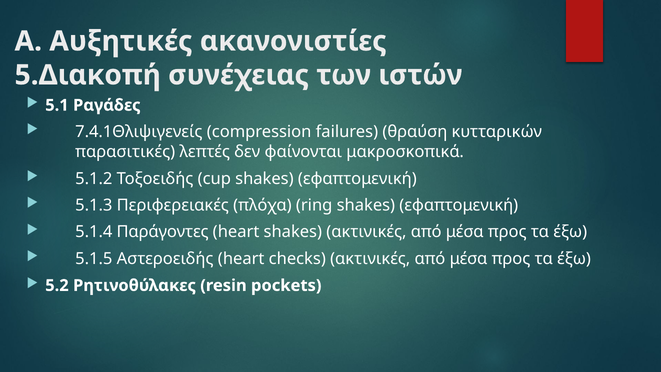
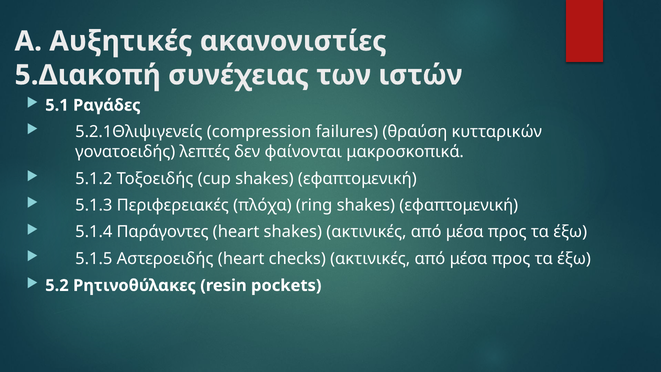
7.4.1Θλιψιγενείς: 7.4.1Θλιψιγενείς -> 5.2.1Θλιψιγενείς
παρασιτικές: παρασιτικές -> γονατοειδής
